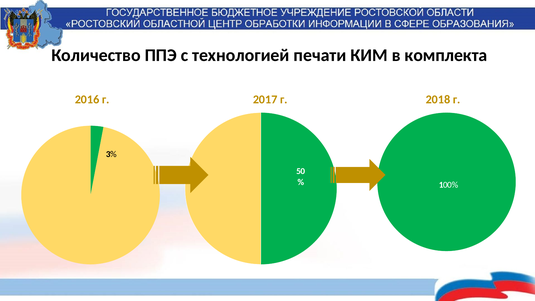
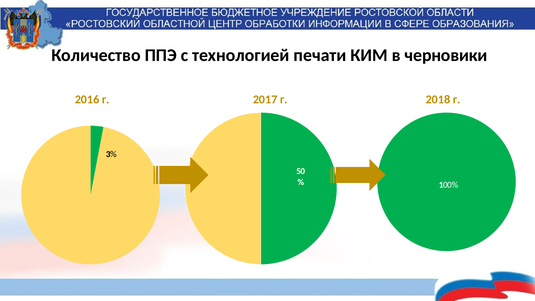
комплекта: комплекта -> черновики
